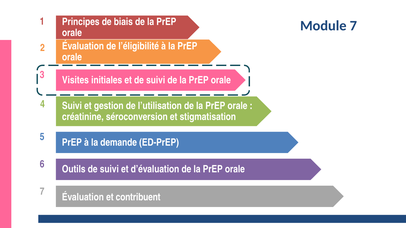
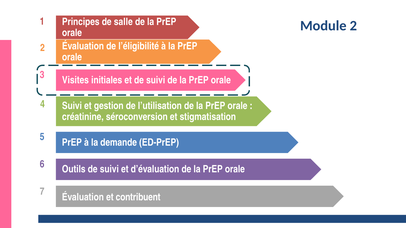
biais: biais -> salle
Module 7: 7 -> 2
